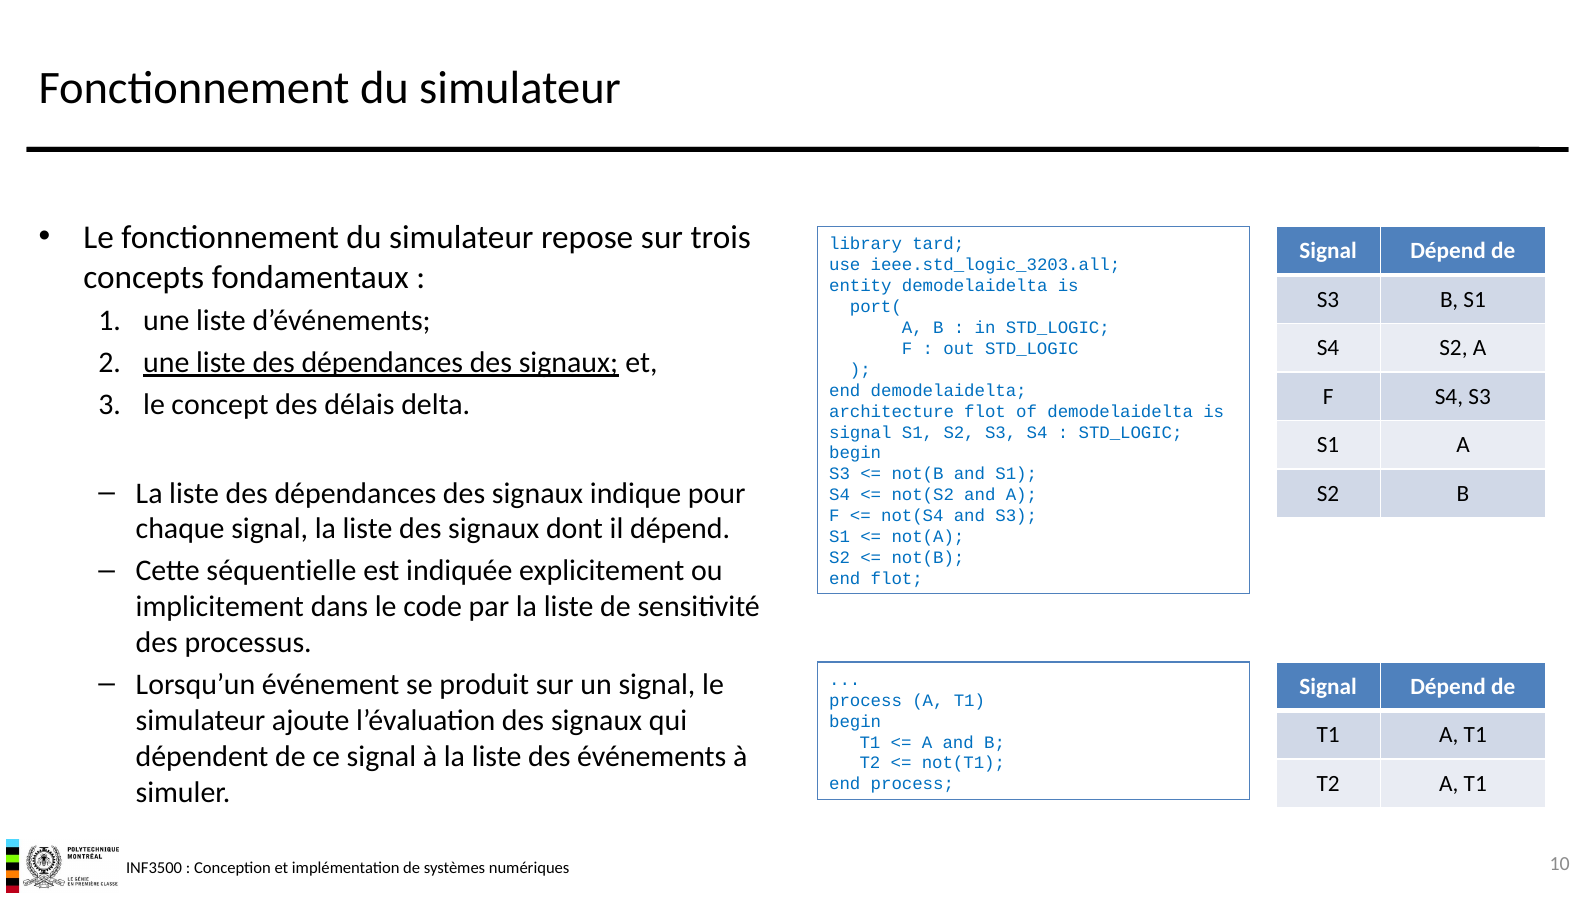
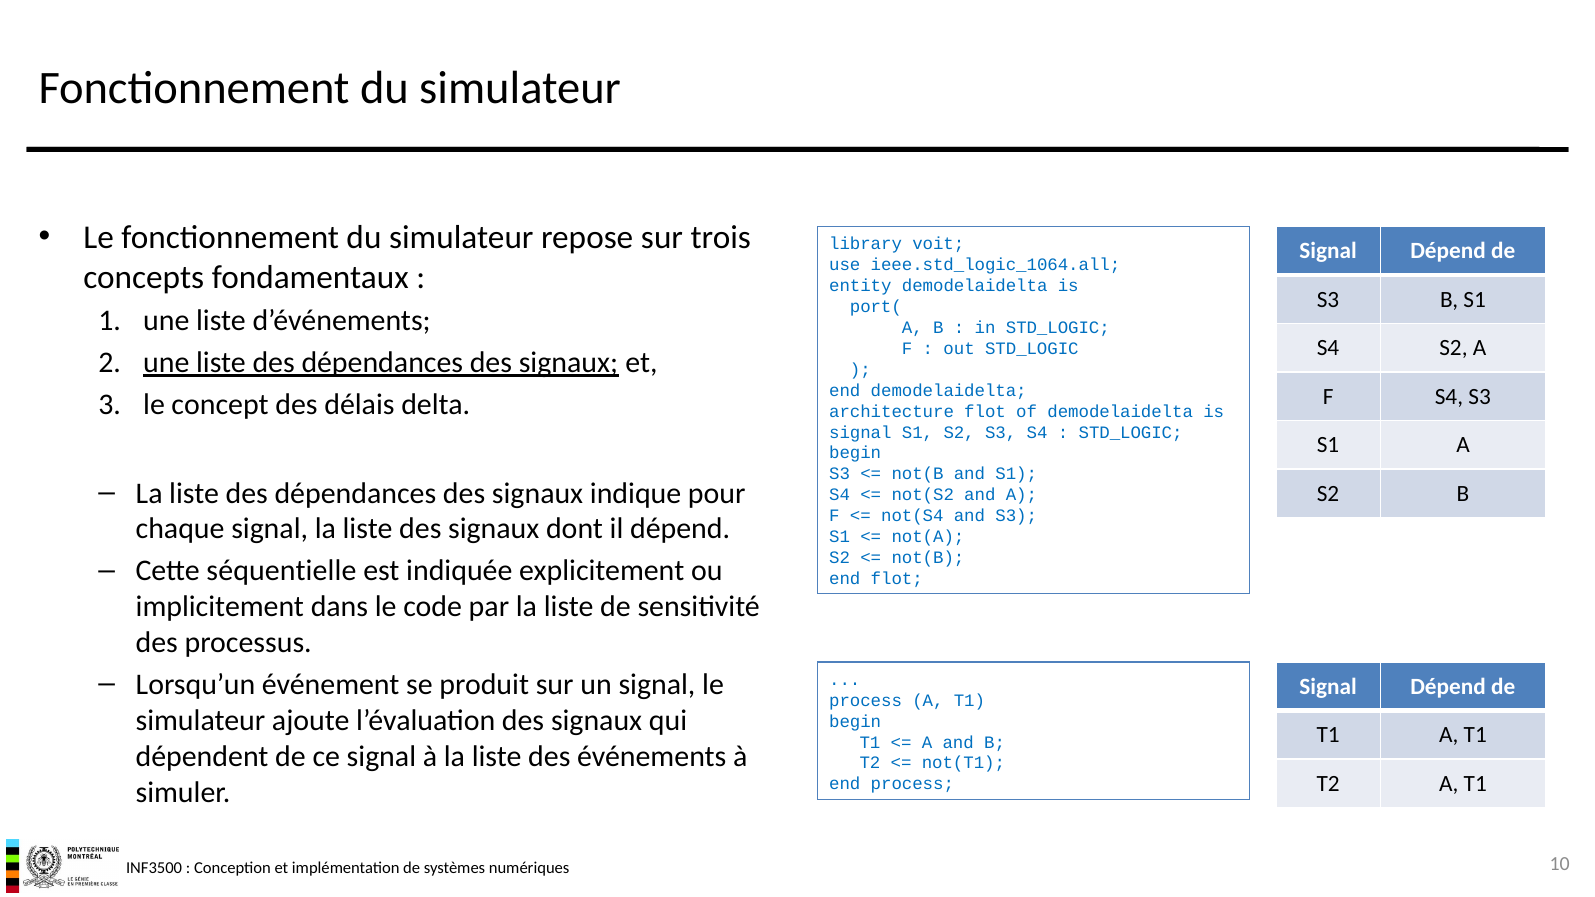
tard: tard -> voit
ieee.std_logic_3203.all: ieee.std_logic_3203.all -> ieee.std_logic_1064.all
